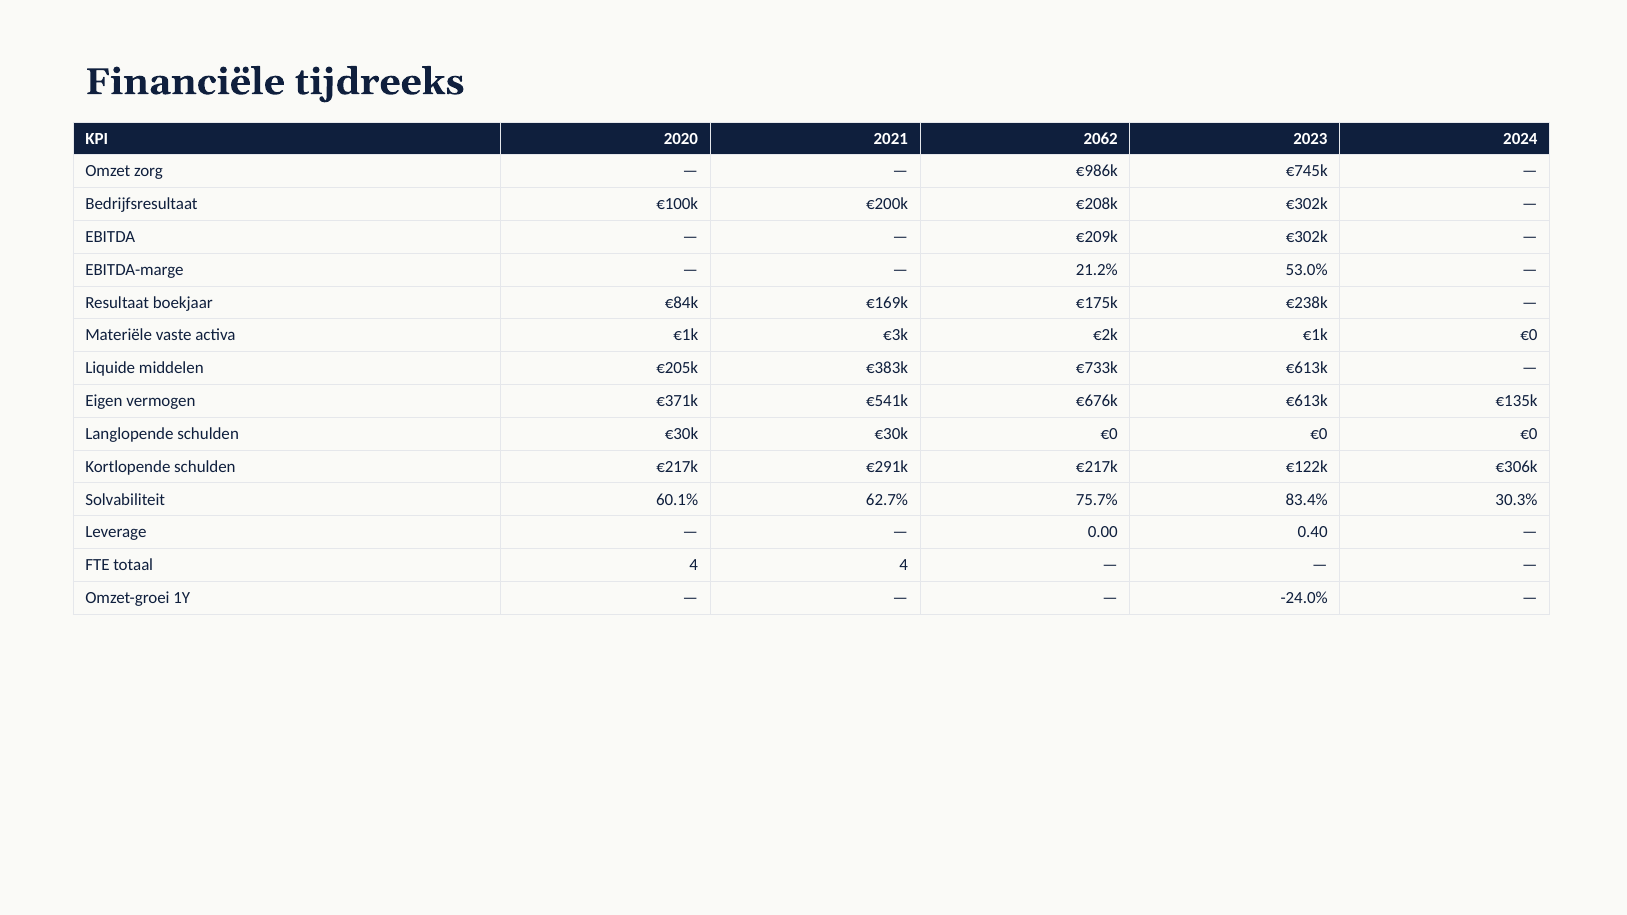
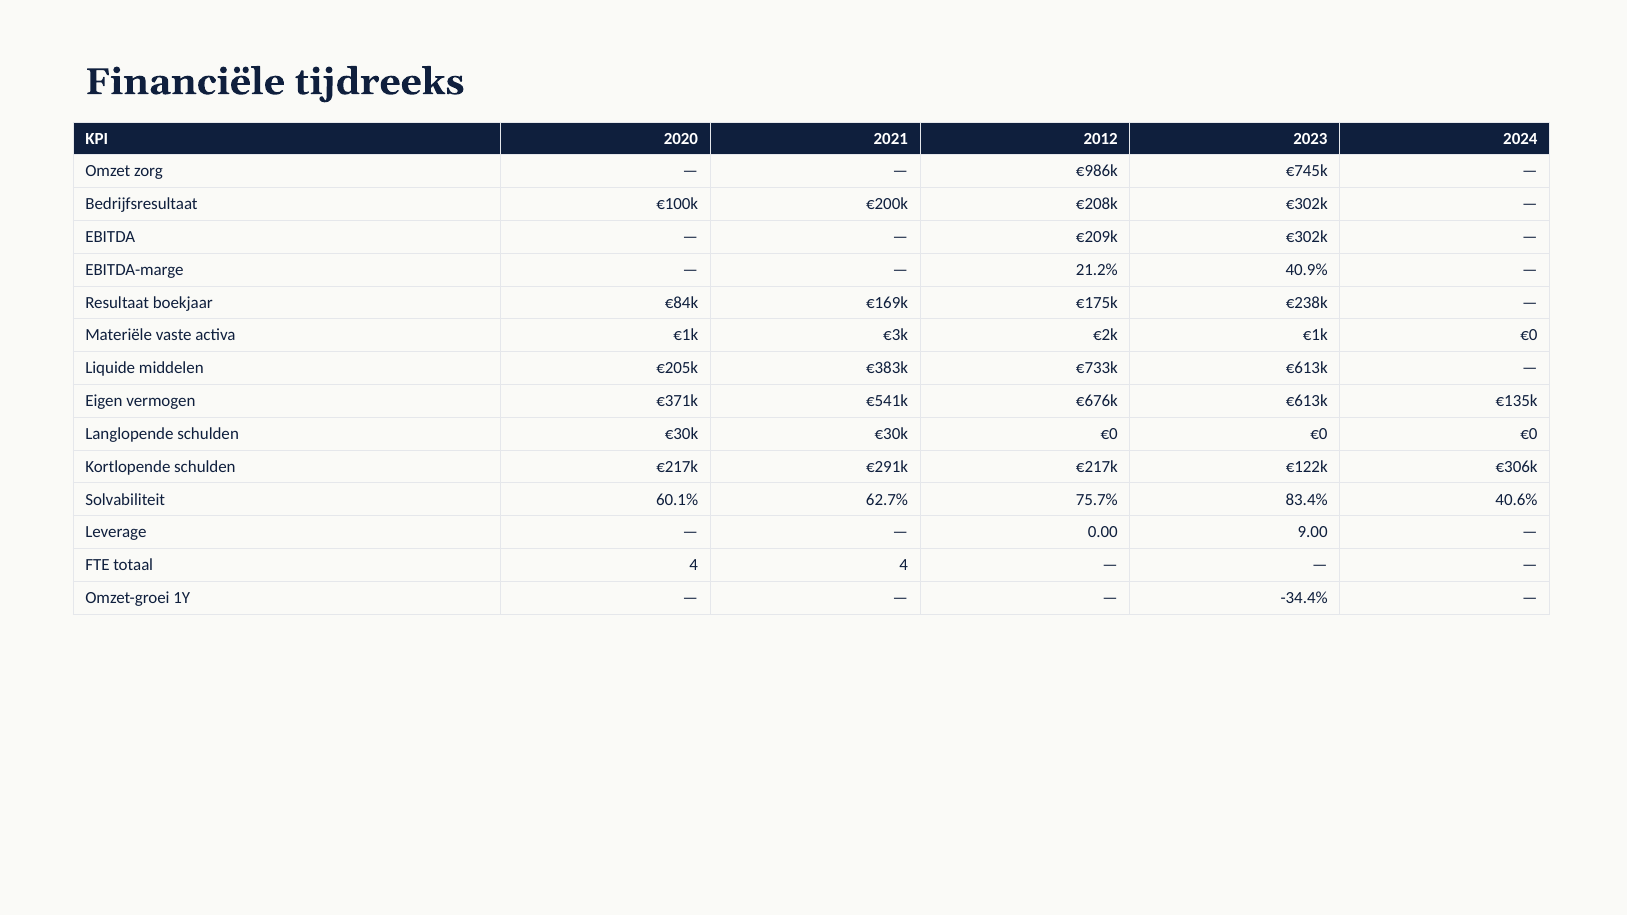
2062: 2062 -> 2012
53.0%: 53.0% -> 40.9%
30.3%: 30.3% -> 40.6%
0.40: 0.40 -> 9.00
-24.0%: -24.0% -> -34.4%
